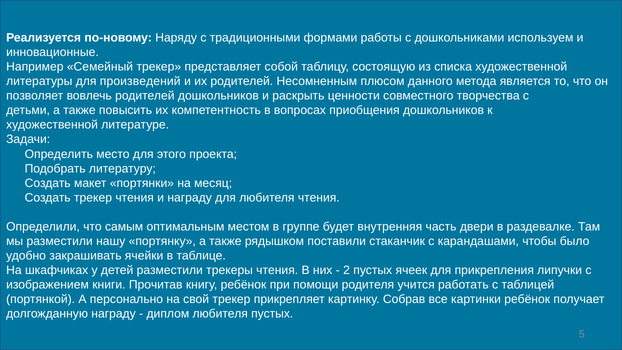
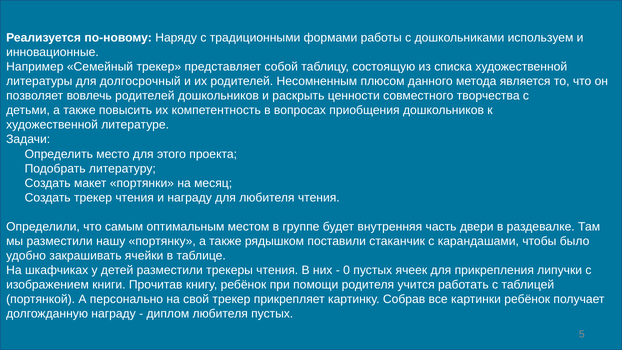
произведений: произведений -> долгосрочный
2: 2 -> 0
